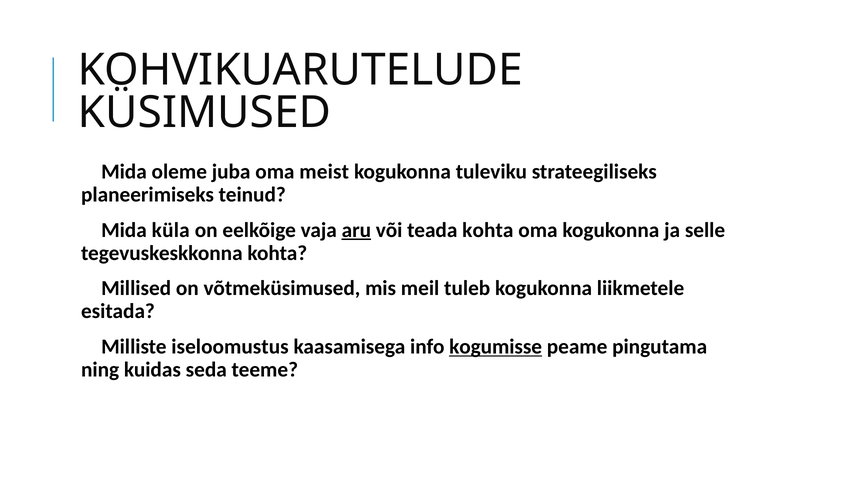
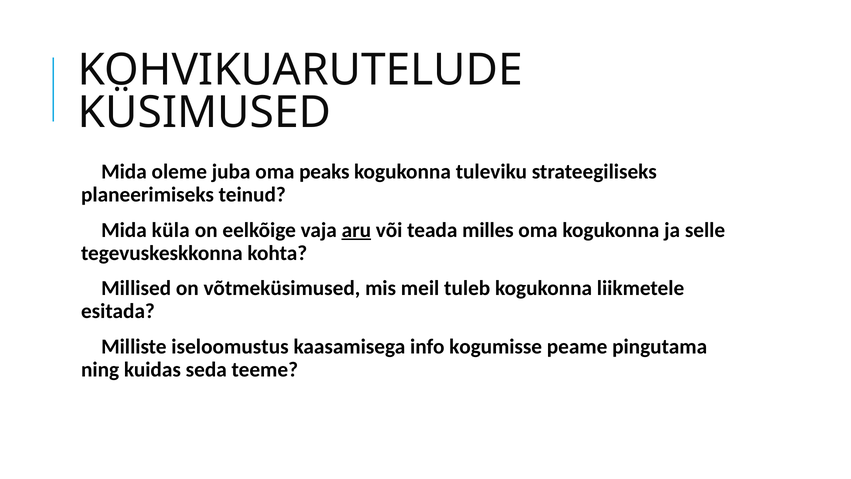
meist: meist -> peaks
teada kohta: kohta -> milles
kogumisse underline: present -> none
